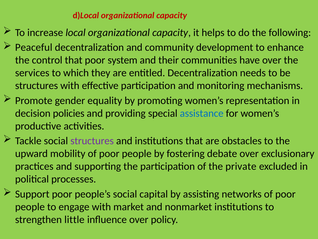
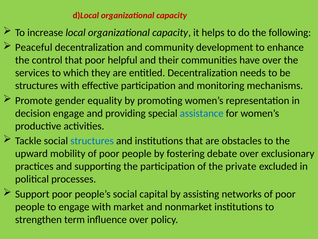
system: system -> helpful
decision policies: policies -> engage
structures at (92, 141) colour: purple -> blue
little: little -> term
